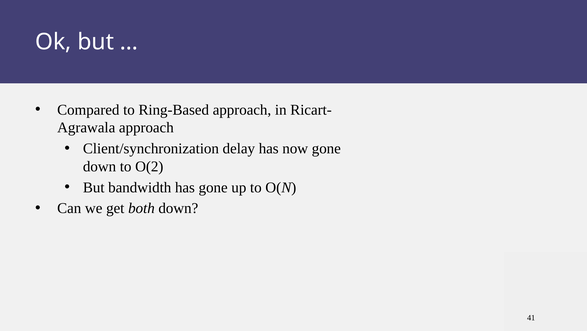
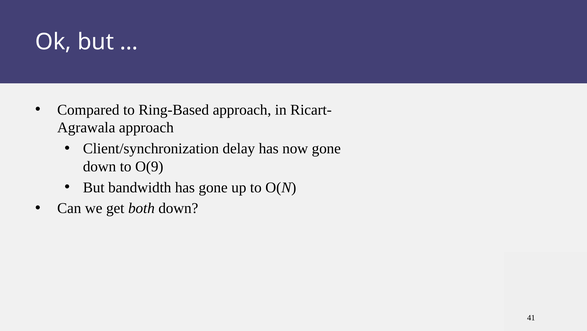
O(2: O(2 -> O(9
